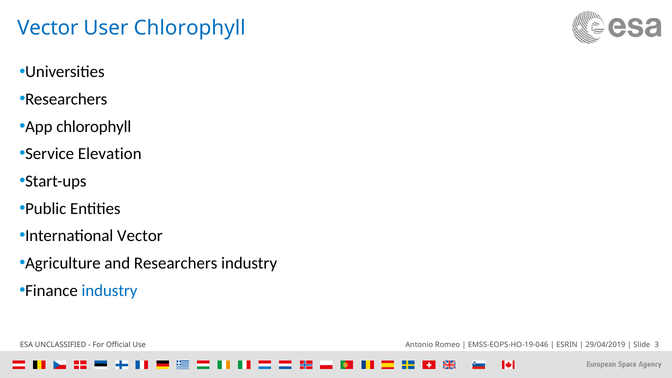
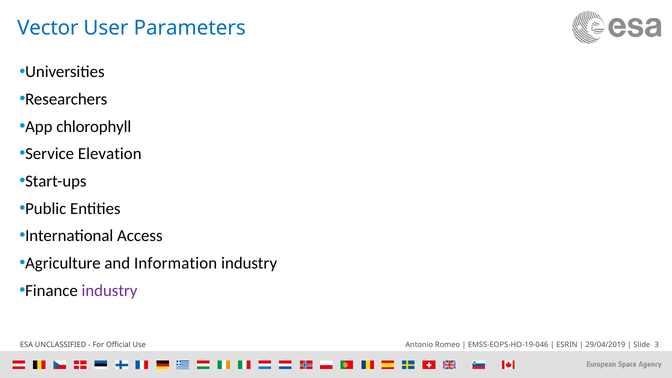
User Chlorophyll: Chlorophyll -> Parameters
International Vector: Vector -> Access
and Researchers: Researchers -> Information
industry at (110, 291) colour: blue -> purple
